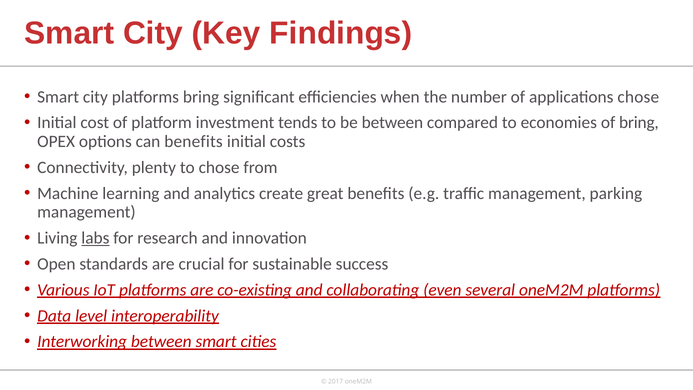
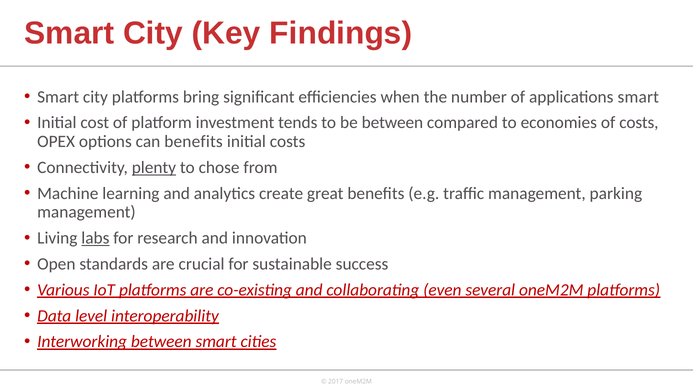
applications chose: chose -> smart
of bring: bring -> costs
plenty underline: none -> present
